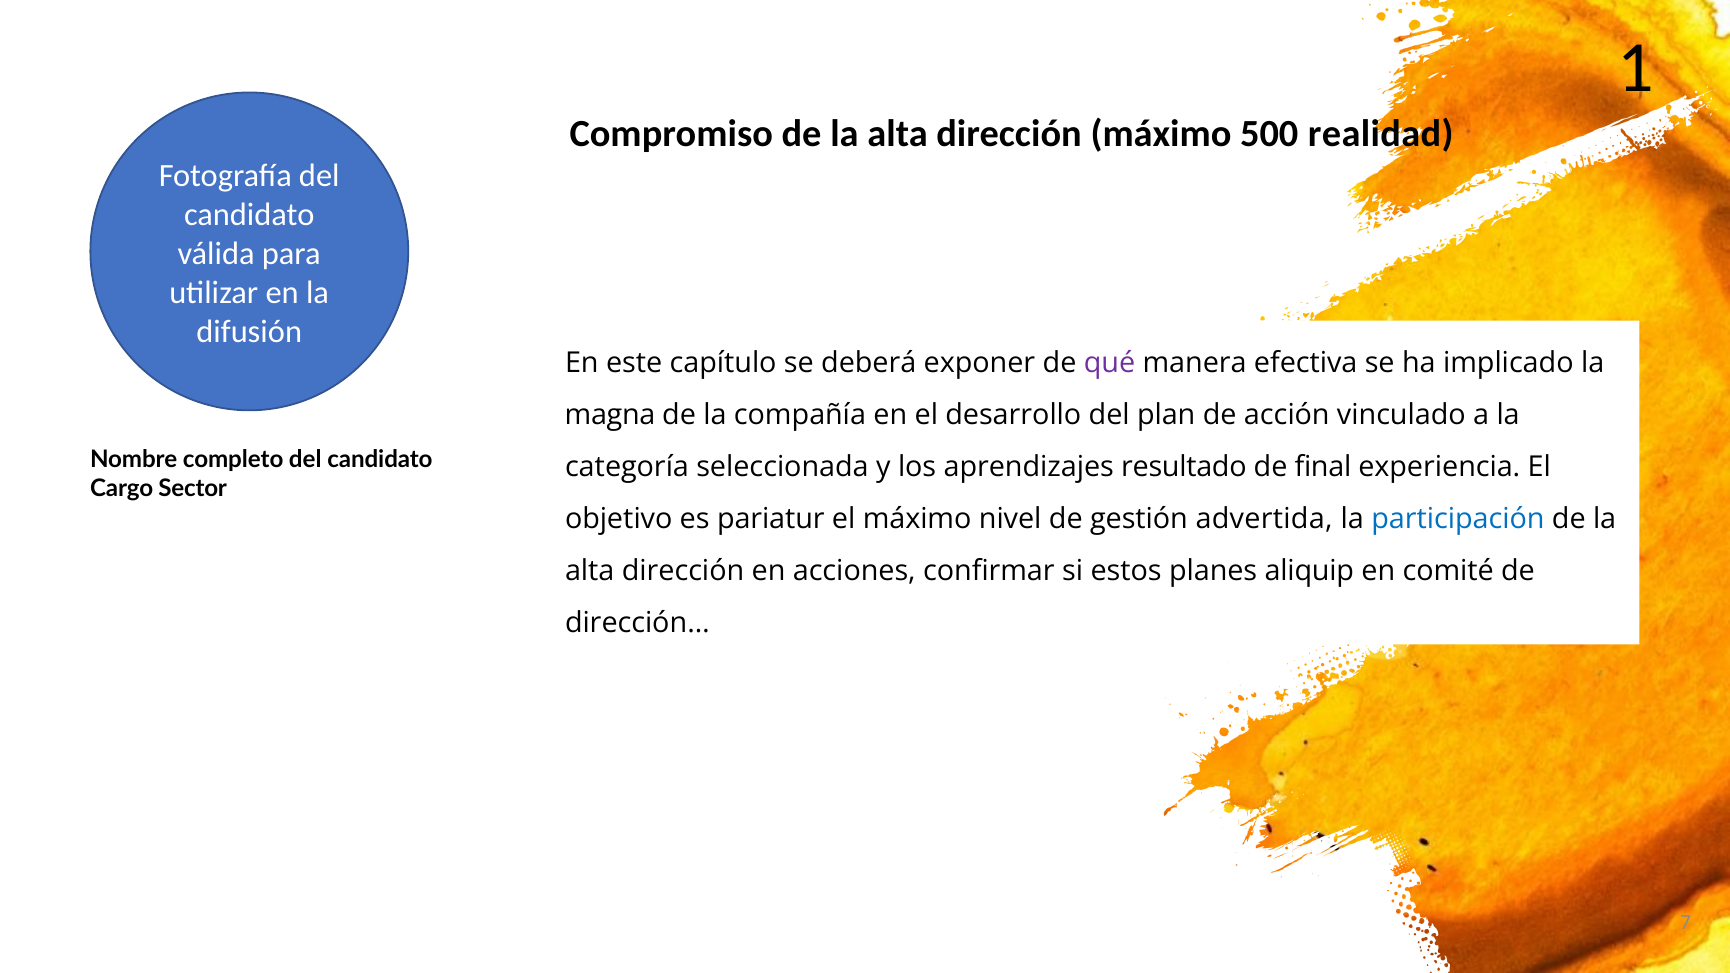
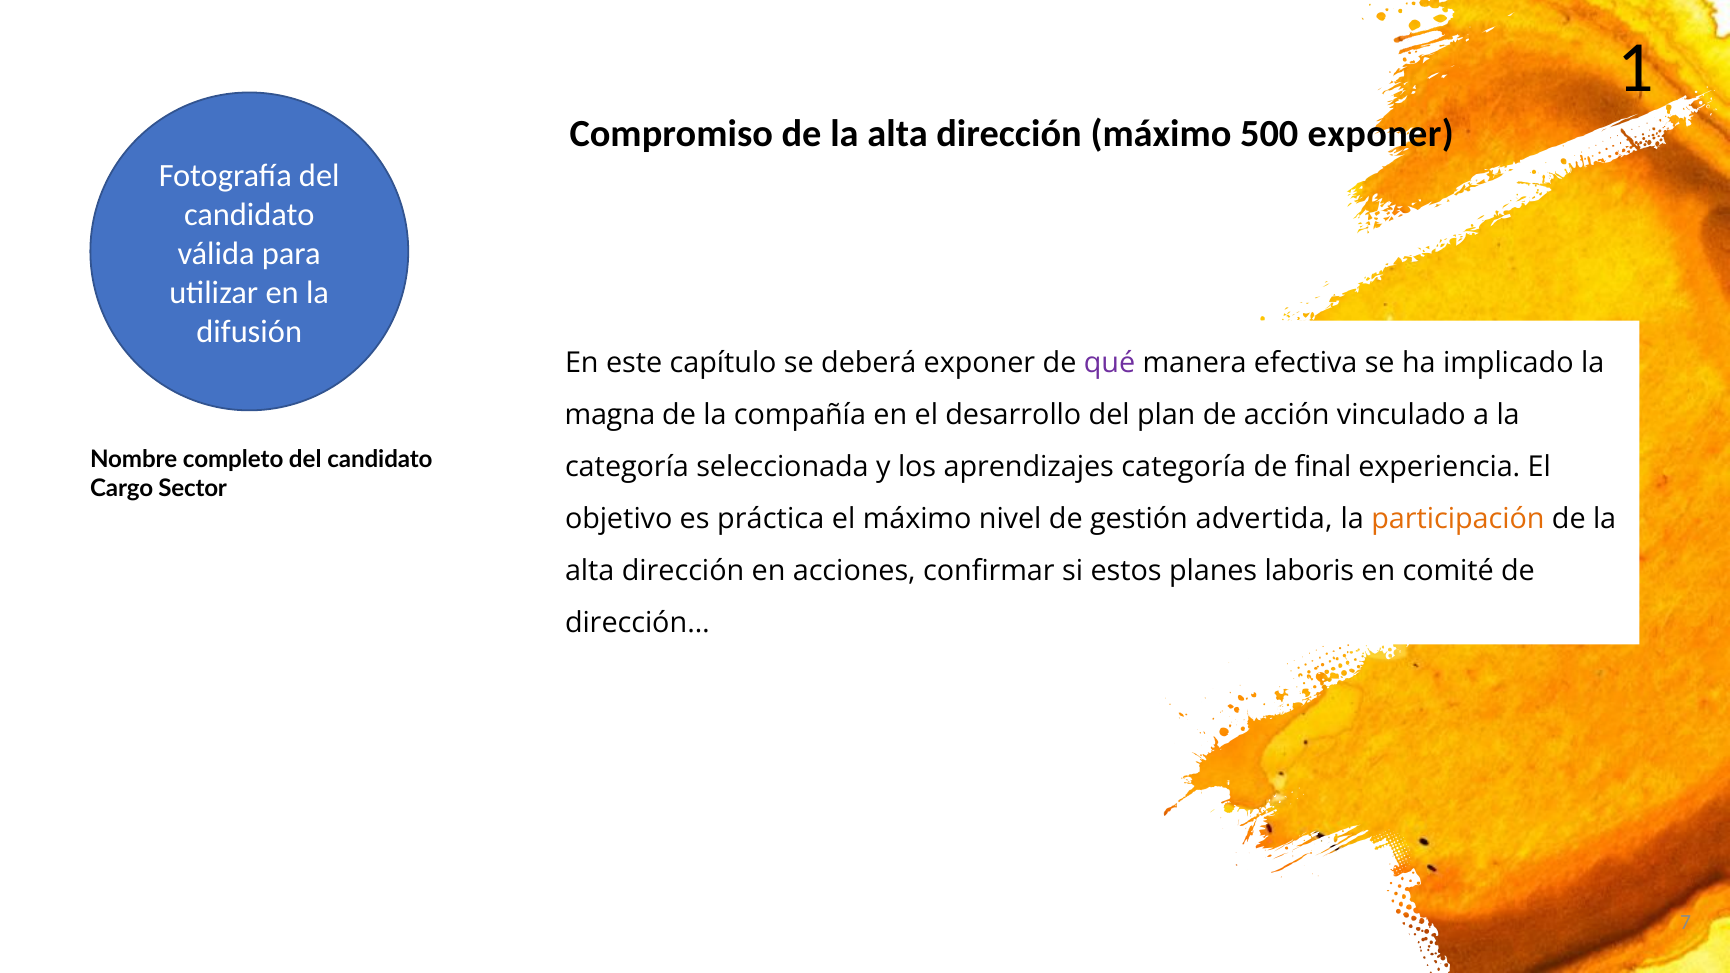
500 realidad: realidad -> exponer
aprendizajes resultado: resultado -> categoría
pariatur: pariatur -> práctica
participación colour: blue -> orange
aliquip: aliquip -> laboris
